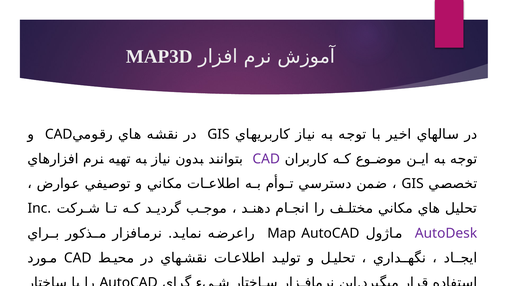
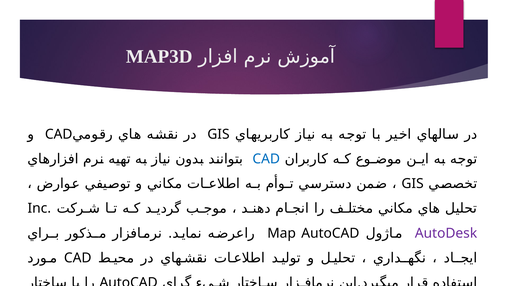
CAD at (266, 159) colour: purple -> blue
